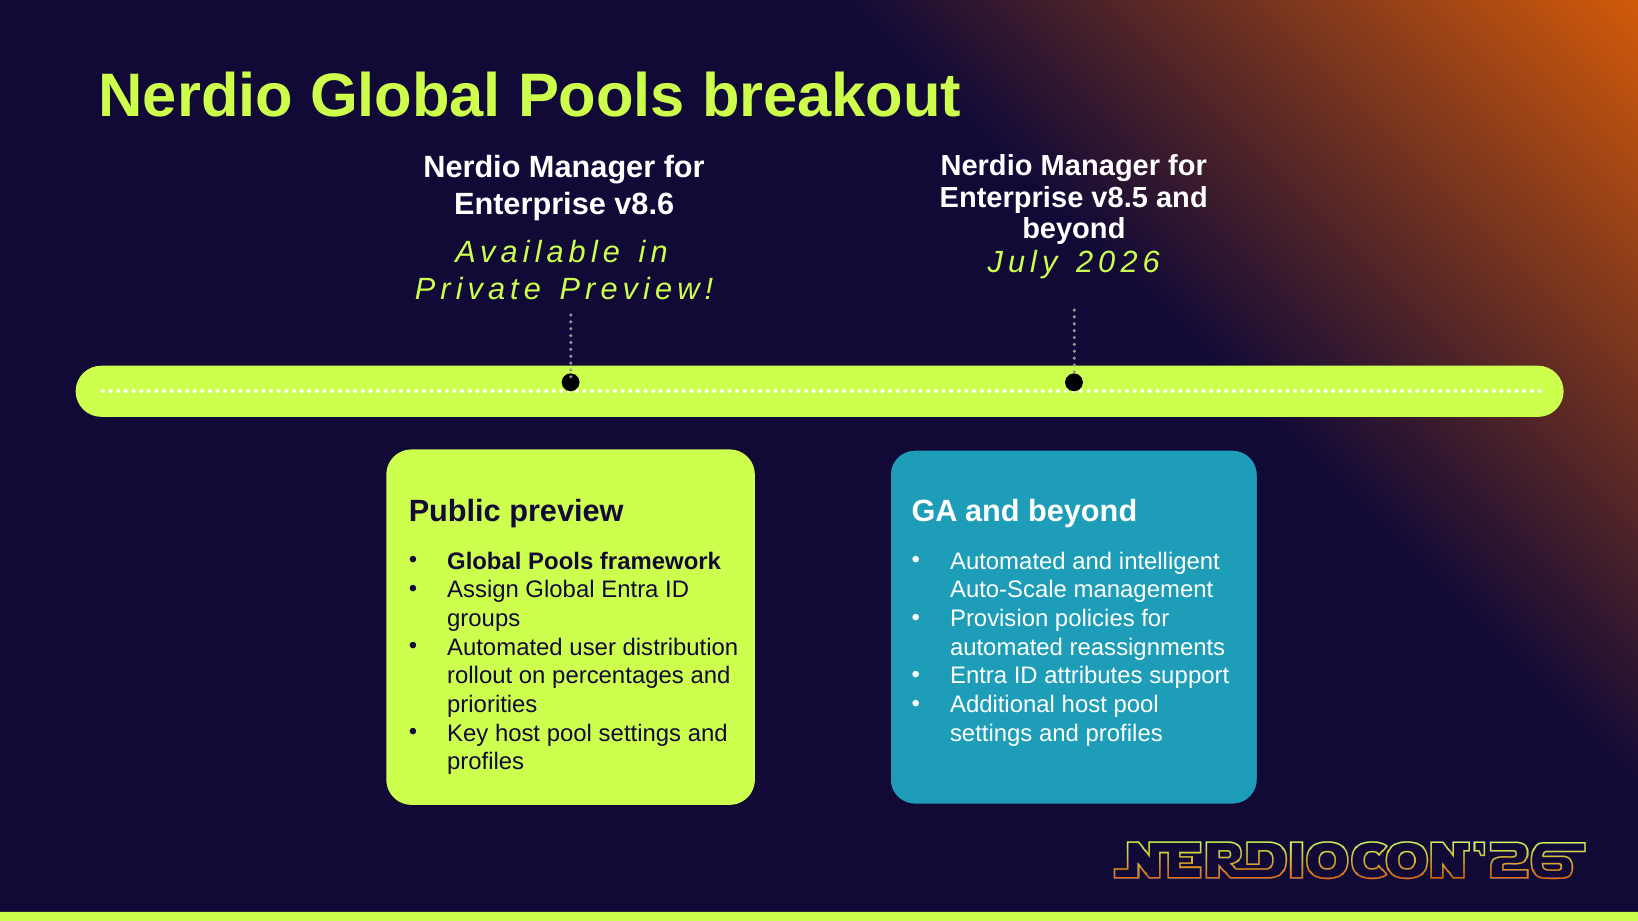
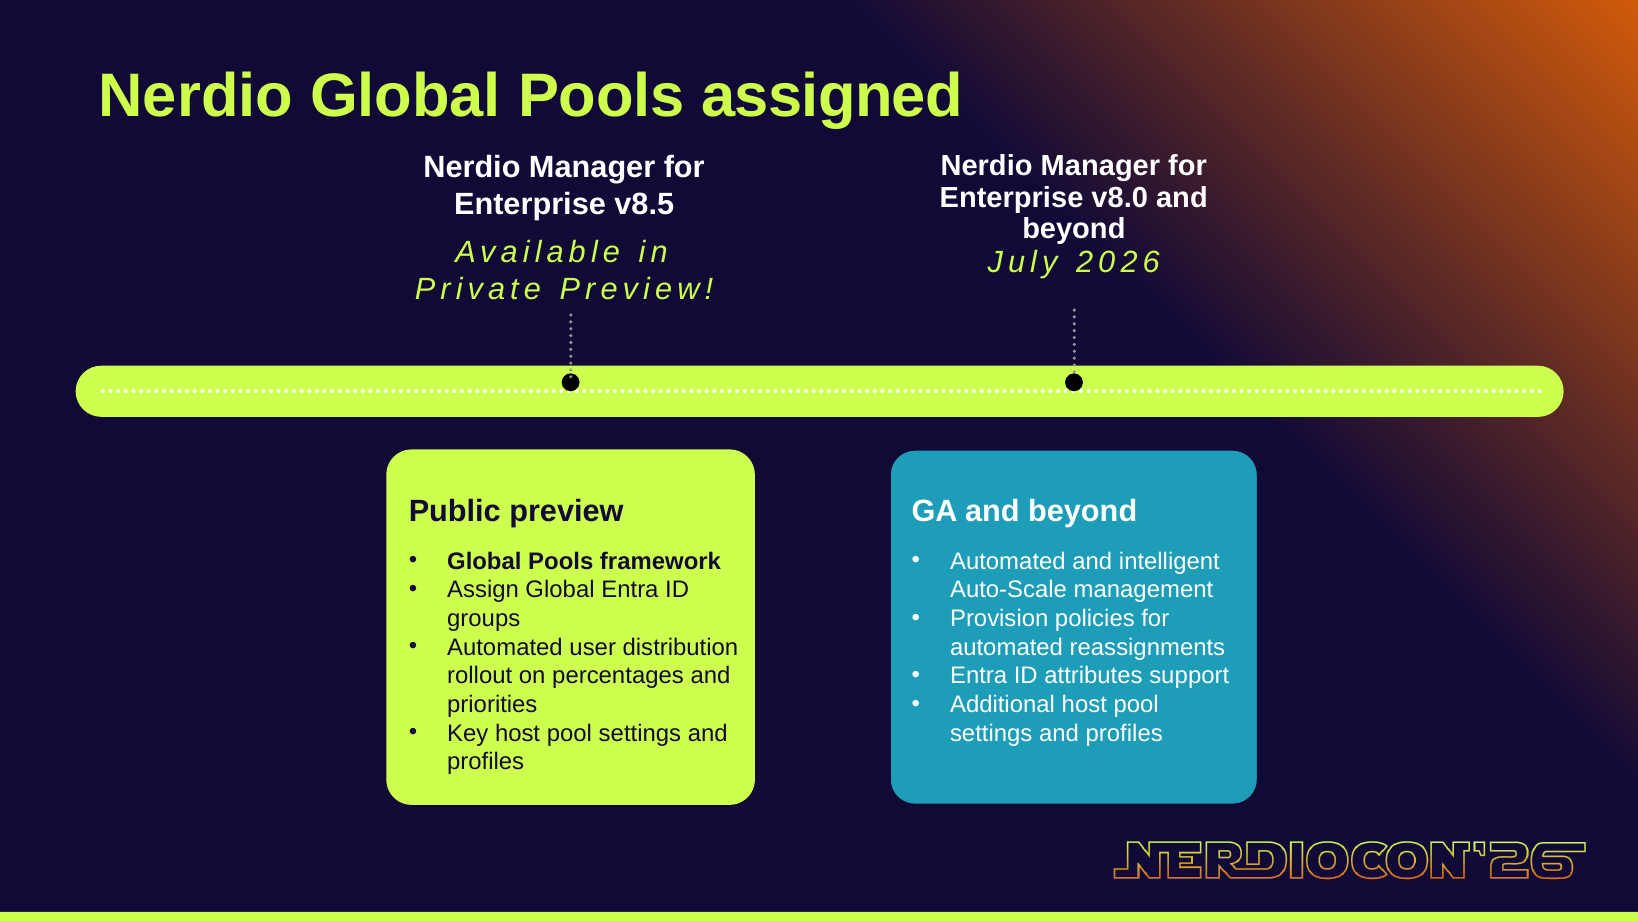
breakout: breakout -> assigned
v8.5: v8.5 -> v8.0
v8.6: v8.6 -> v8.5
